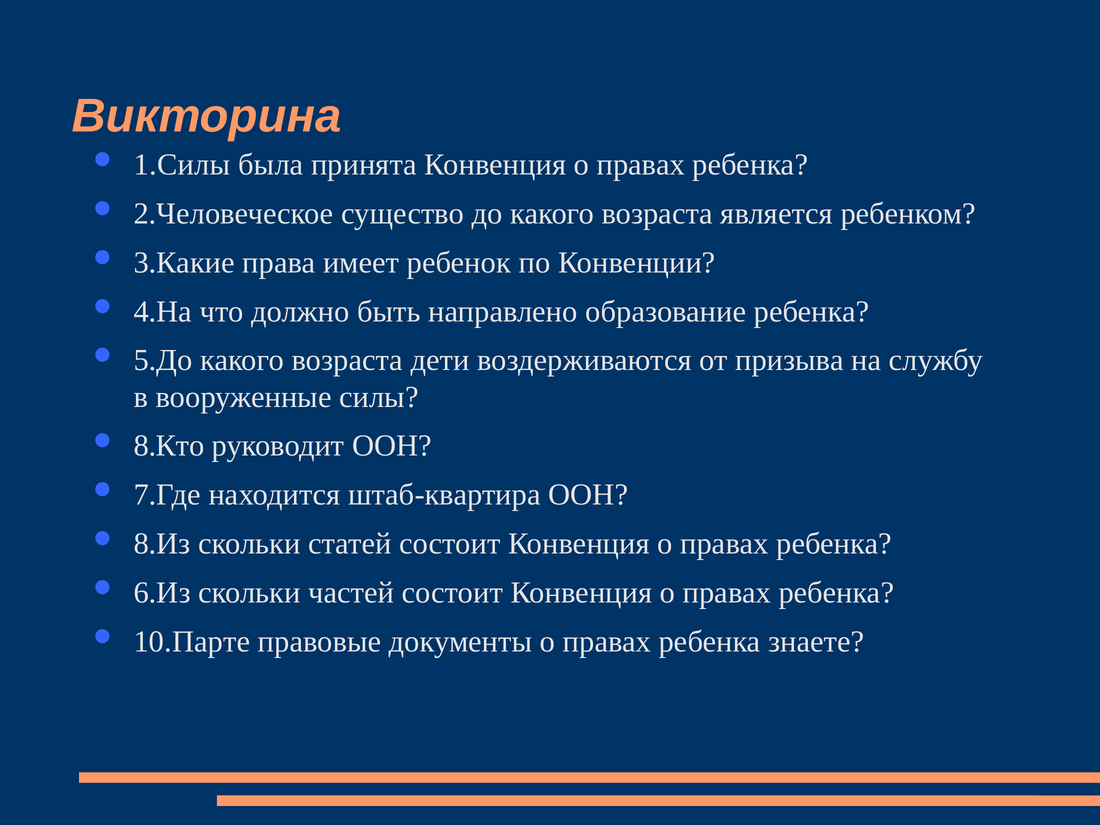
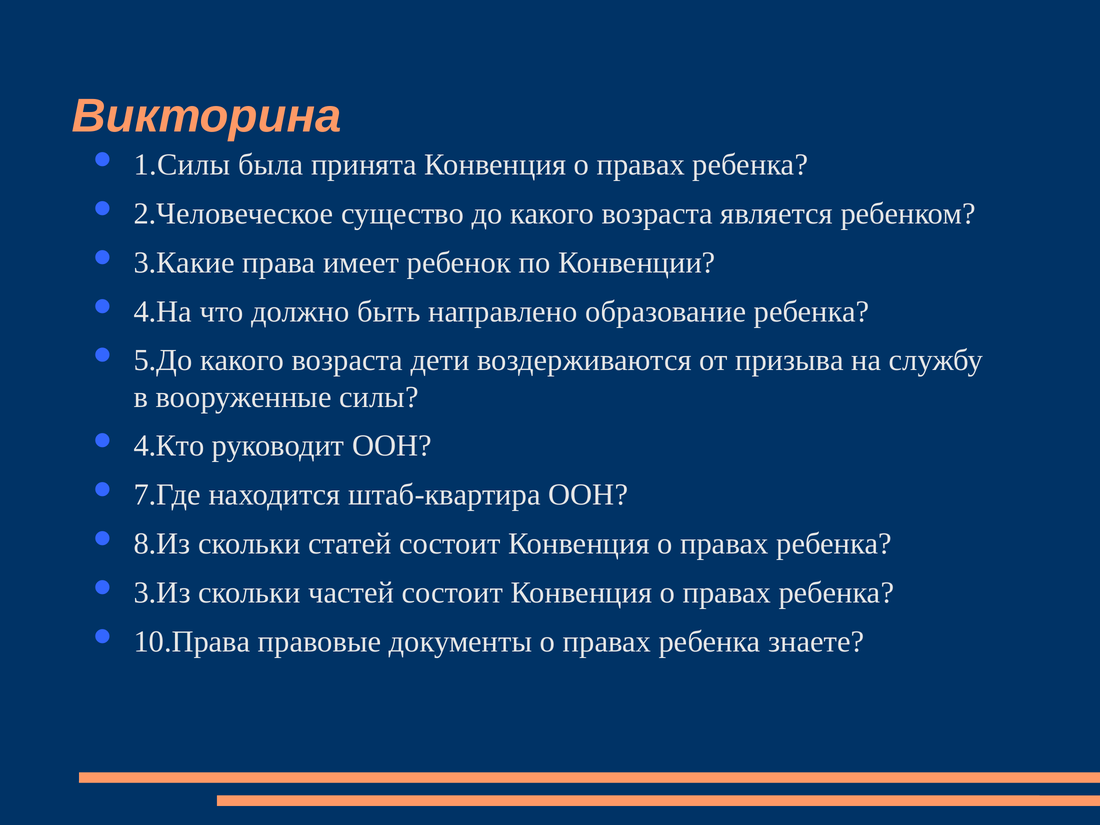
8.Кто: 8.Кто -> 4.Кто
6.Из: 6.Из -> 3.Из
10.Парте: 10.Парте -> 10.Права
